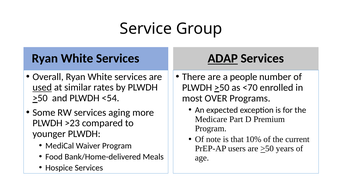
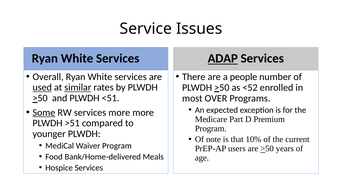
Group: Group -> Issues
similar underline: none -> present
<70: <70 -> <52
<54: <54 -> <51
Some underline: none -> present
services aging: aging -> more
>23: >23 -> >51
